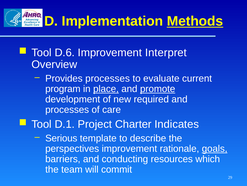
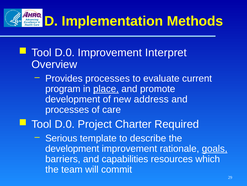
Methods underline: present -> none
D.6 at (65, 52): D.6 -> D.0
promote underline: present -> none
required: required -> address
D.1 at (65, 124): D.1 -> D.0
Indicates: Indicates -> Required
perspectives at (72, 148): perspectives -> development
conducting: conducting -> capabilities
